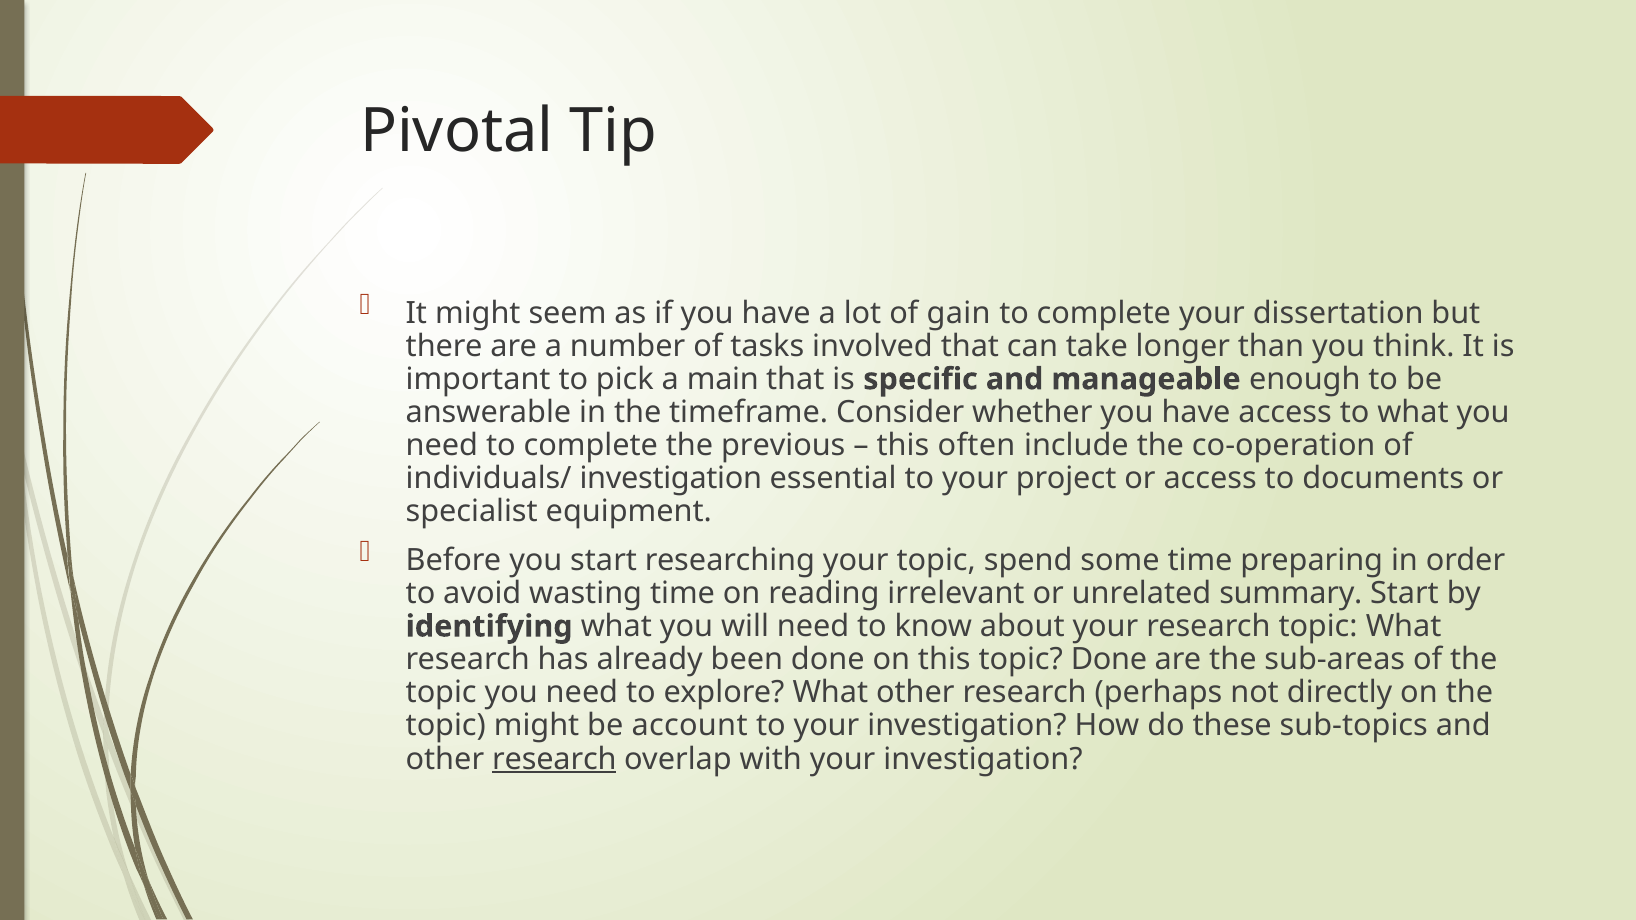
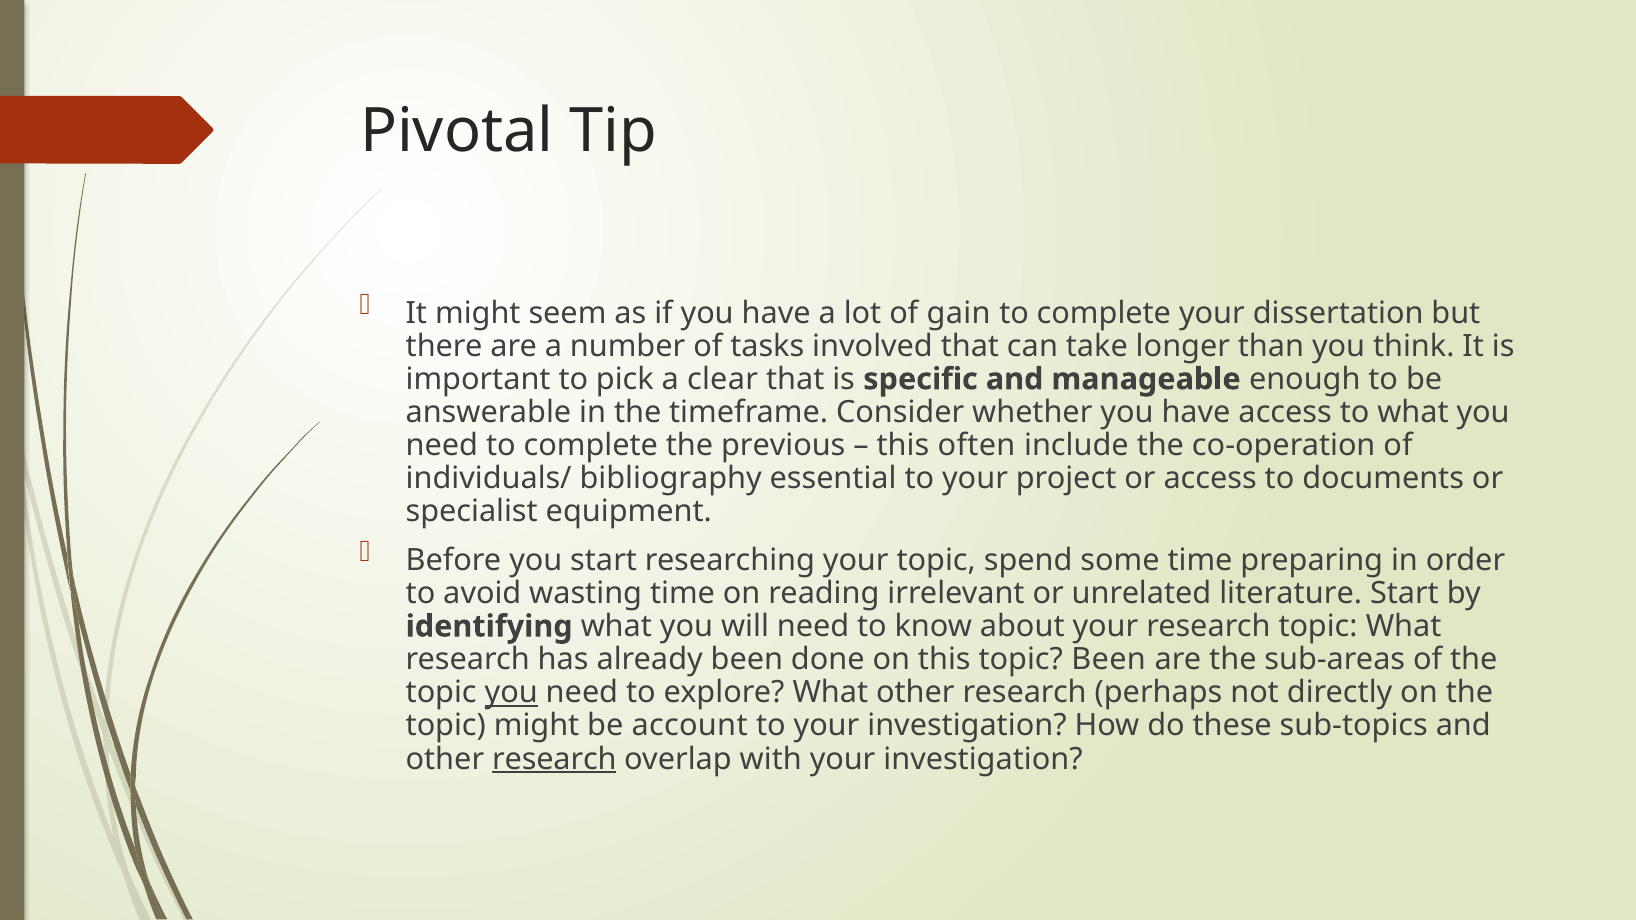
main: main -> clear
individuals/ investigation: investigation -> bibliography
summary: summary -> literature
topic Done: Done -> Been
you at (511, 693) underline: none -> present
